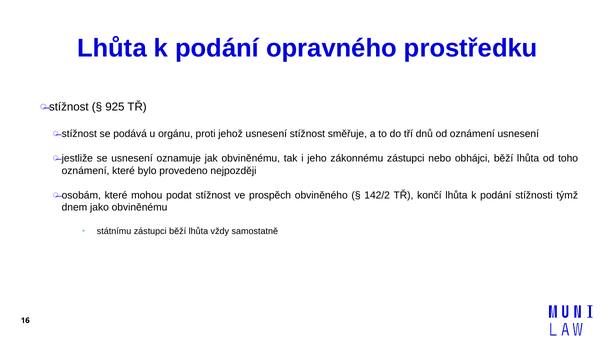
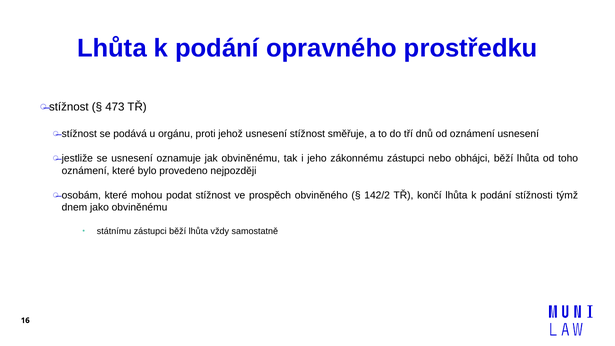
925: 925 -> 473
